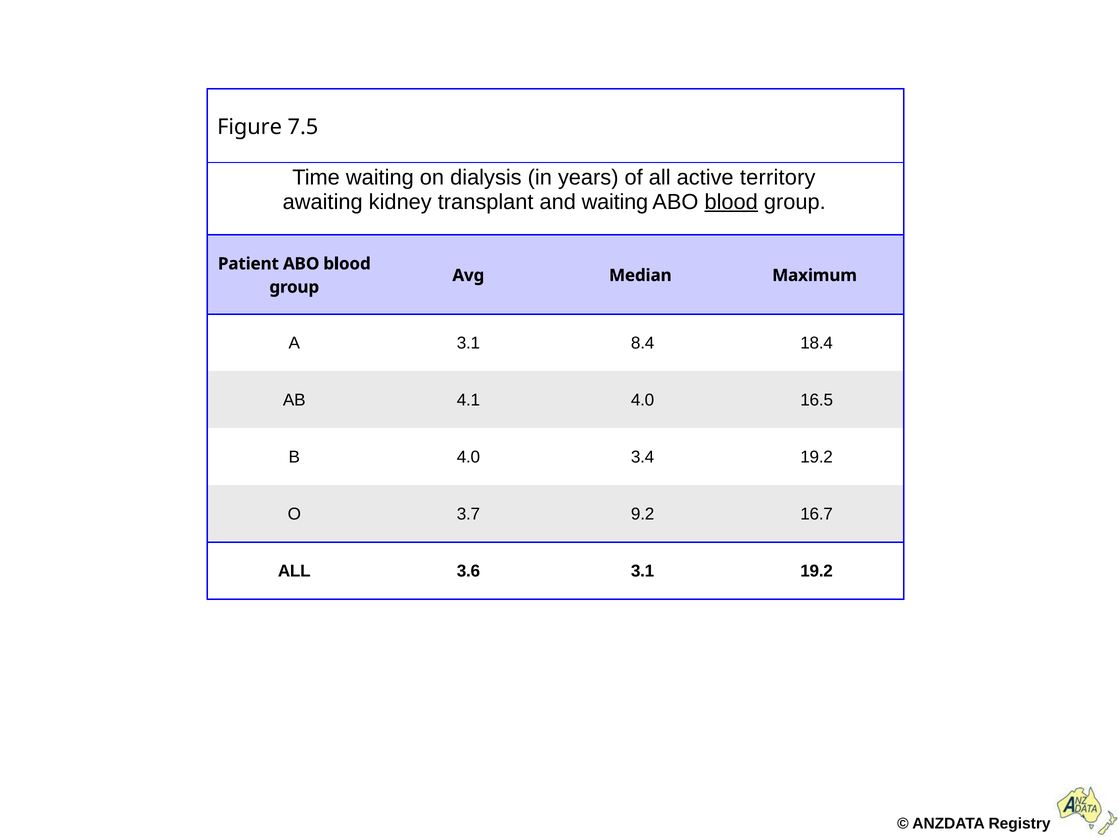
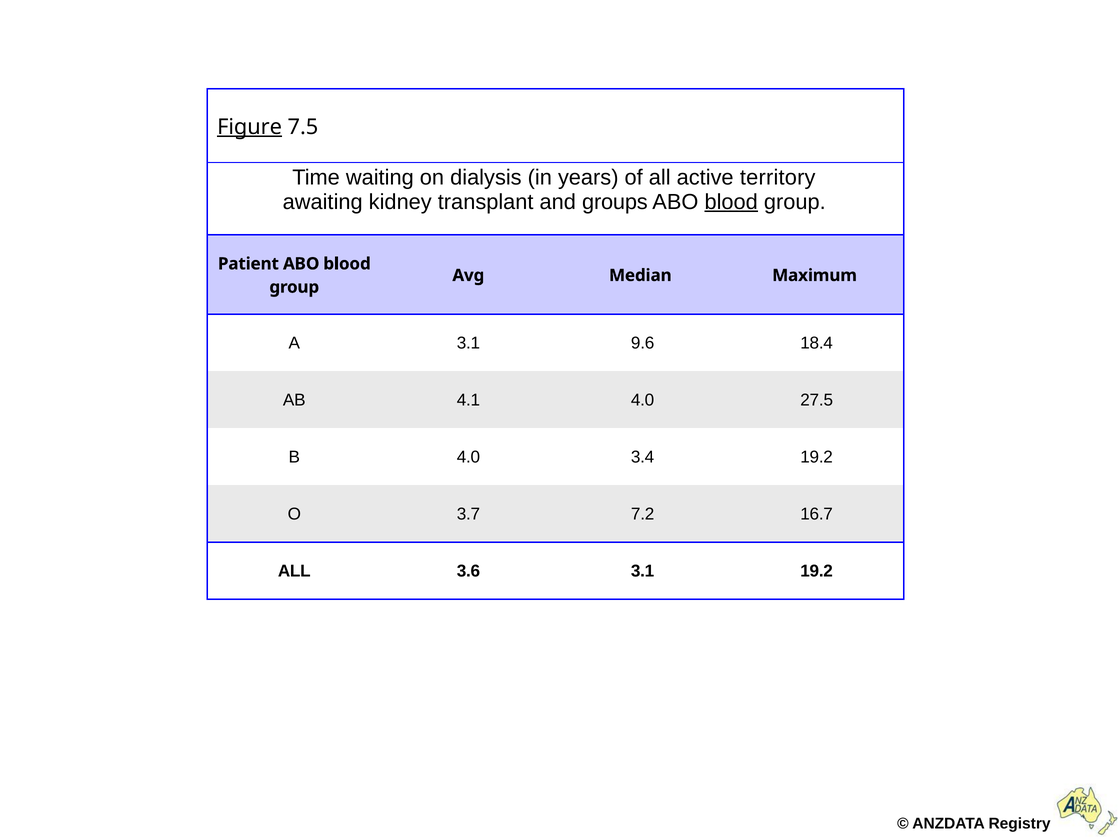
Figure underline: none -> present
and waiting: waiting -> groups
8.4: 8.4 -> 9.6
16.5: 16.5 -> 27.5
9.2: 9.2 -> 7.2
